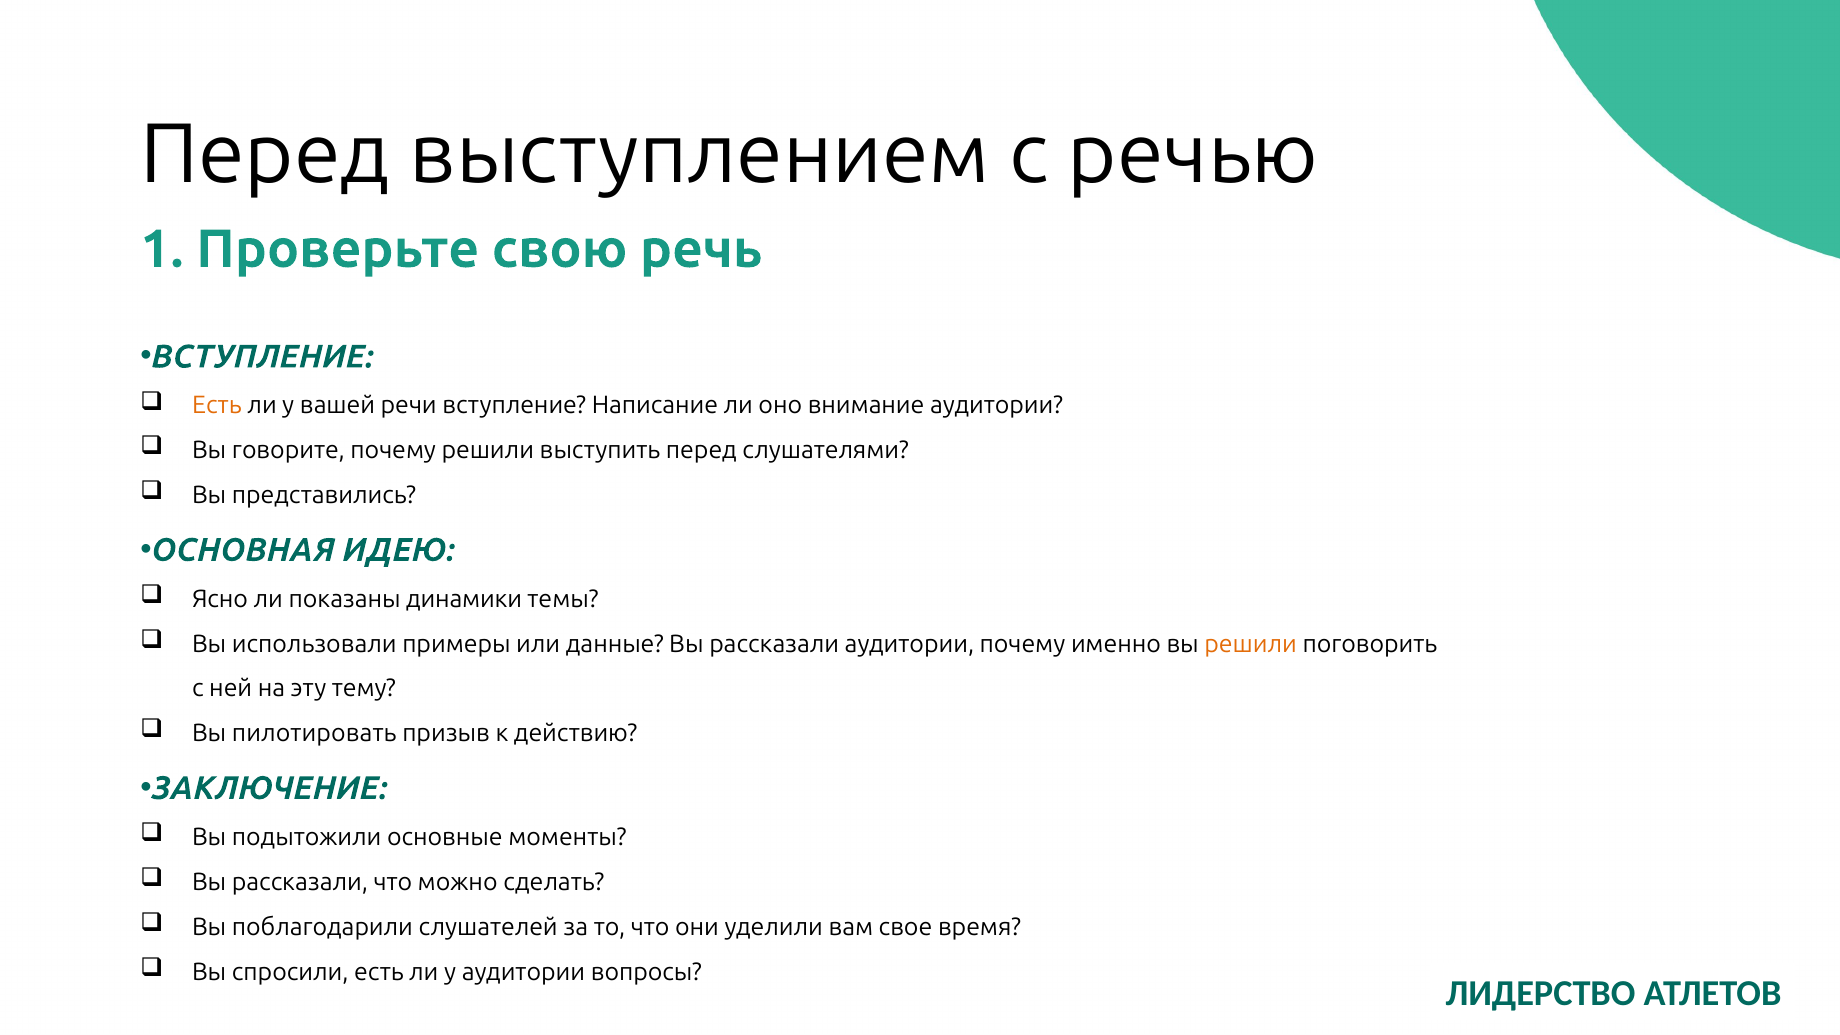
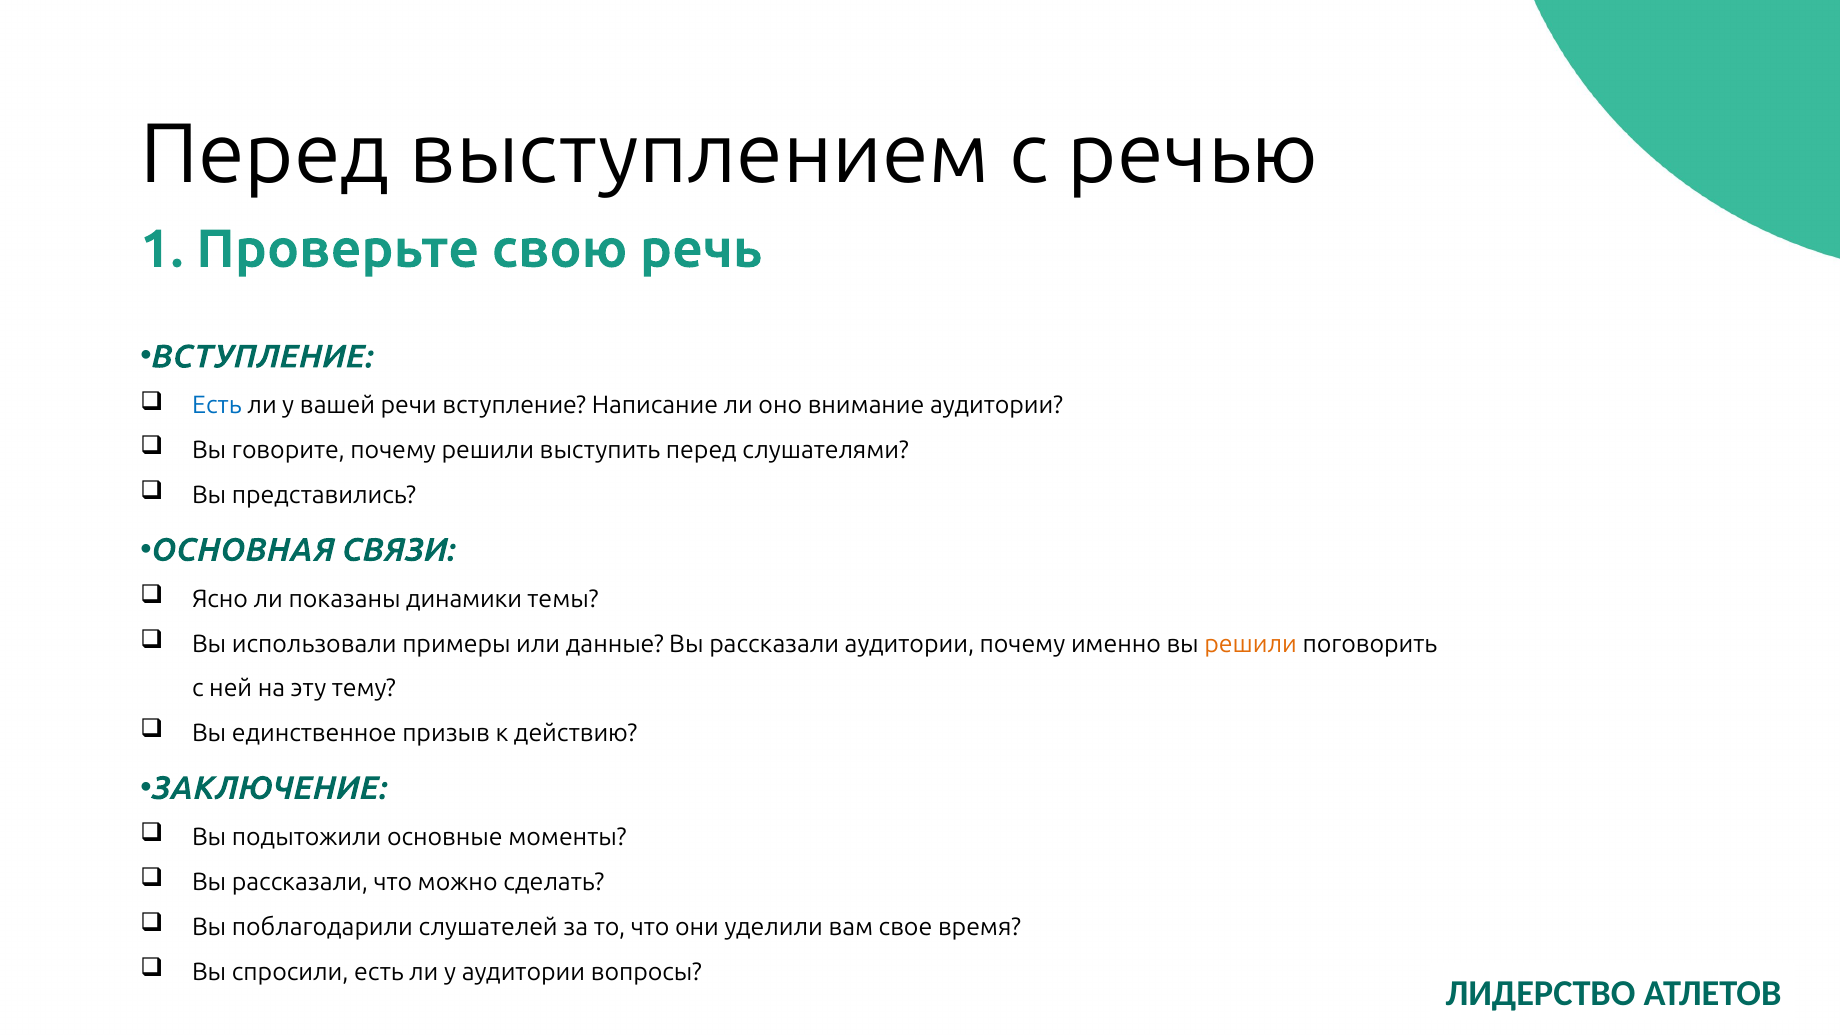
Есть at (217, 406) colour: orange -> blue
ИДЕЮ: ИДЕЮ -> СВЯЗИ
пилотировать: пилотировать -> единственное
